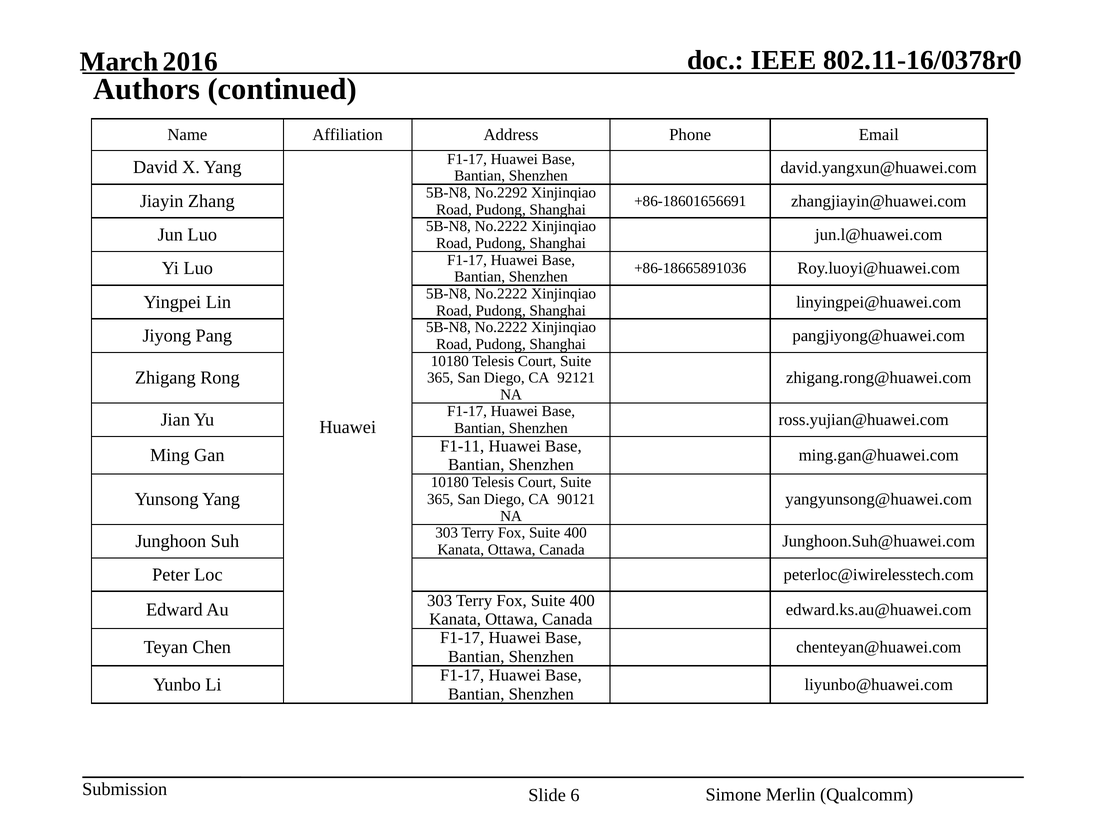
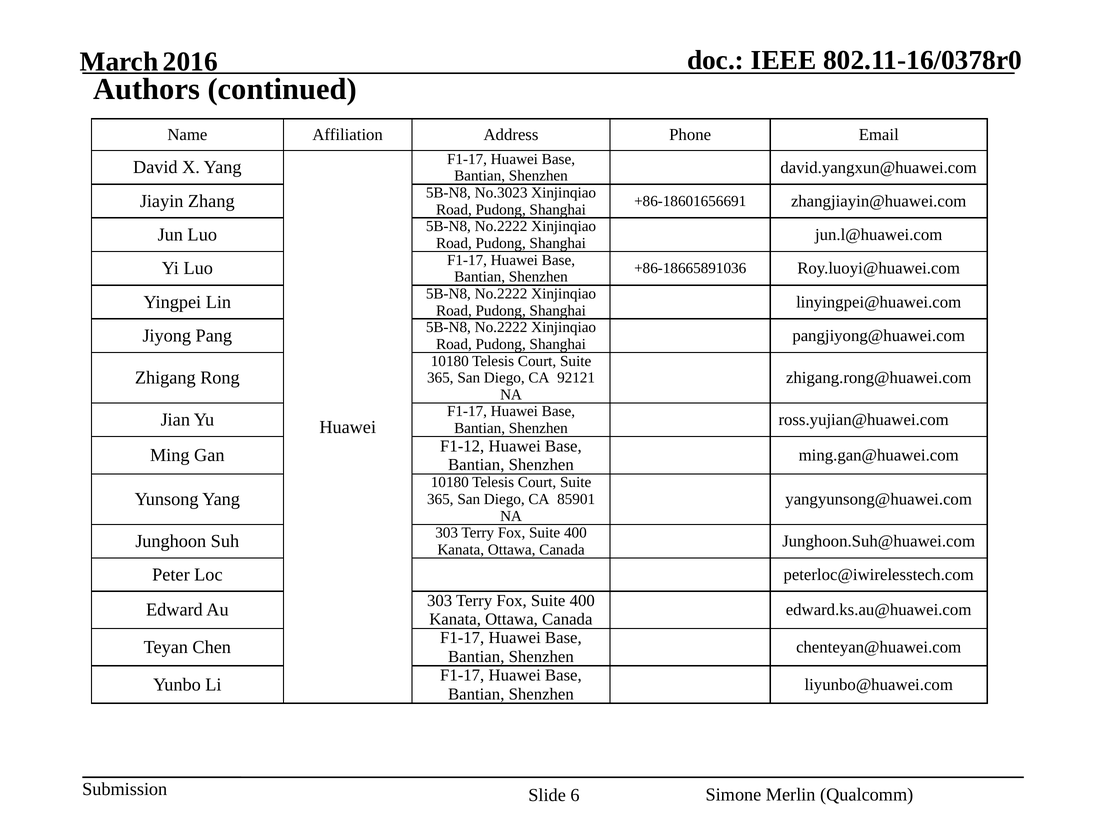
No.2292: No.2292 -> No.3023
F1-11: F1-11 -> F1-12
90121: 90121 -> 85901
